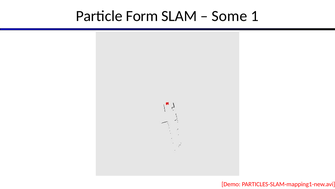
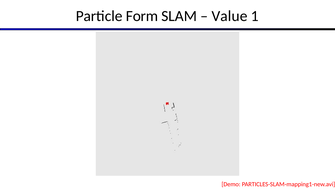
Some: Some -> Value
